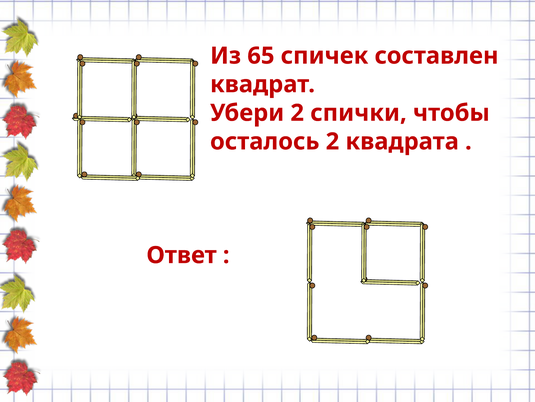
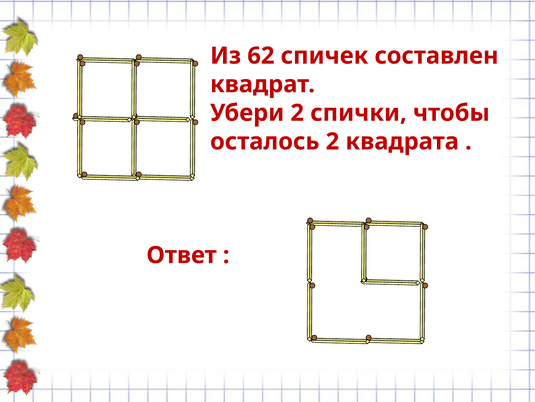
65: 65 -> 62
